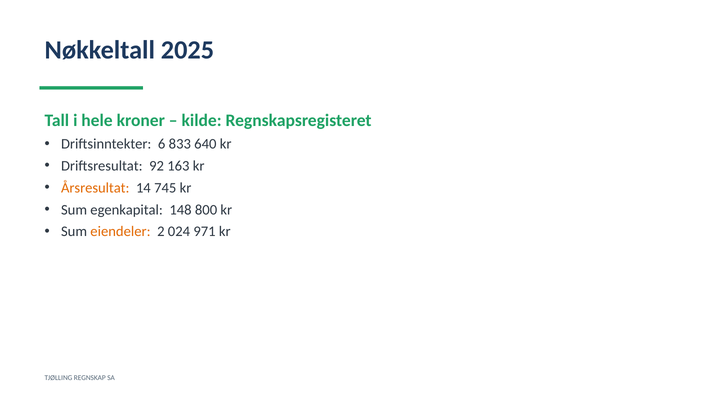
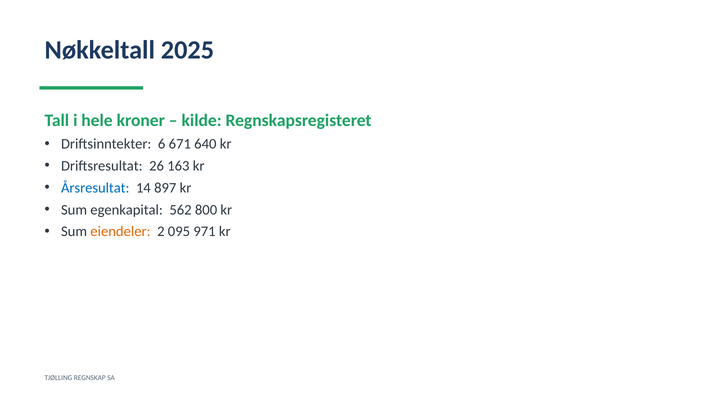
833: 833 -> 671
92: 92 -> 26
Årsresultat colour: orange -> blue
745: 745 -> 897
148: 148 -> 562
024: 024 -> 095
